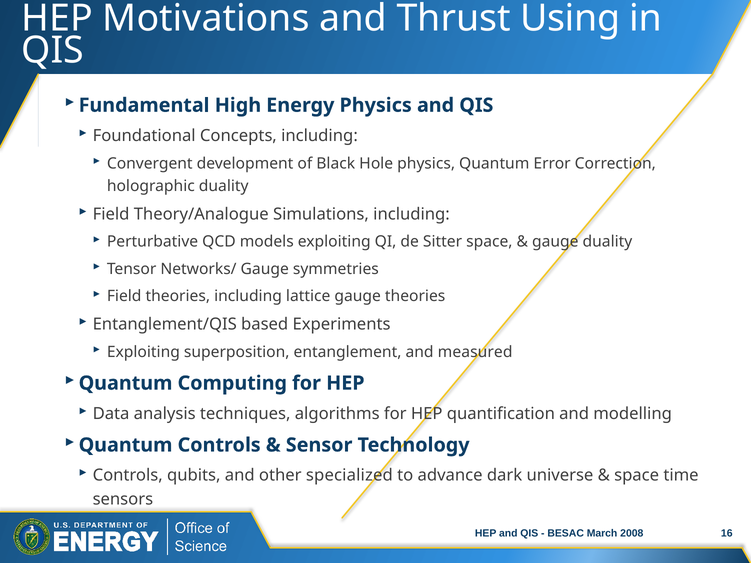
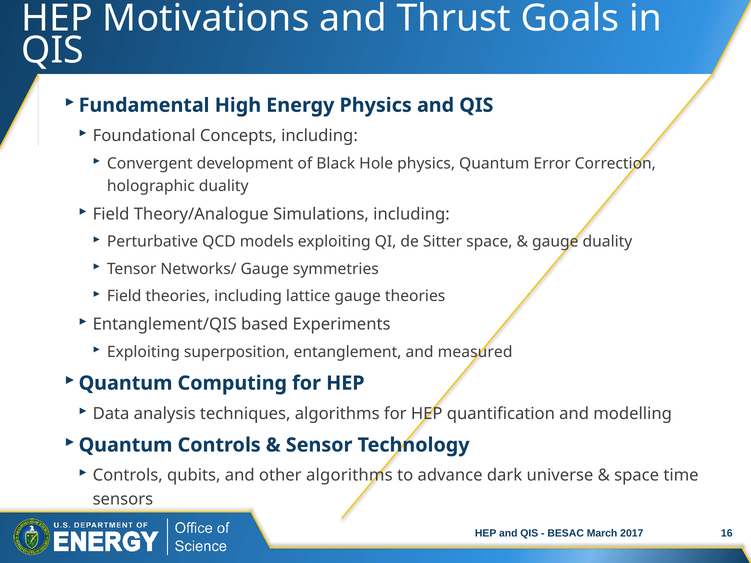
Using: Using -> Goals
other specialized: specialized -> algorithms
2008: 2008 -> 2017
